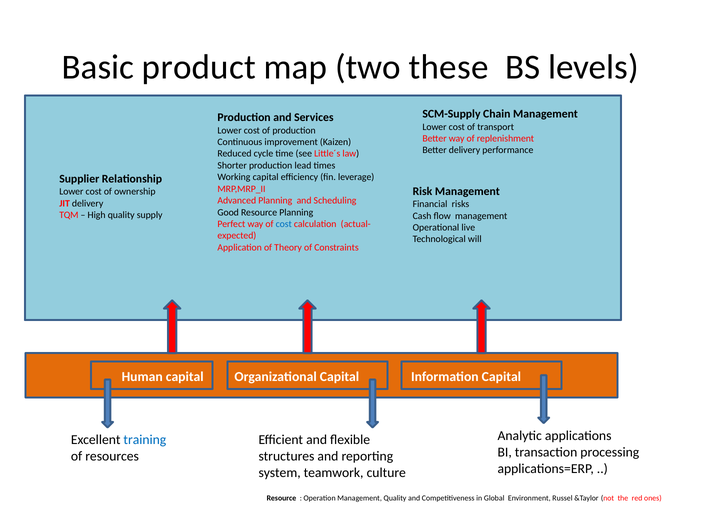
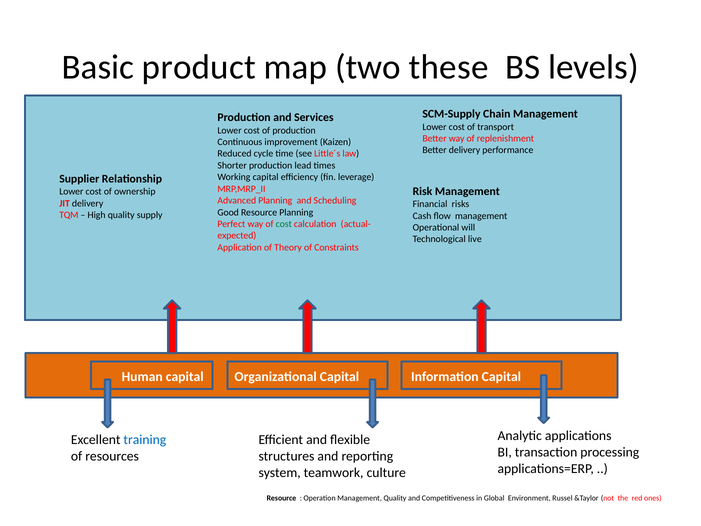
cost at (284, 224) colour: blue -> green
live: live -> will
will: will -> live
